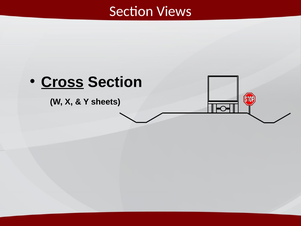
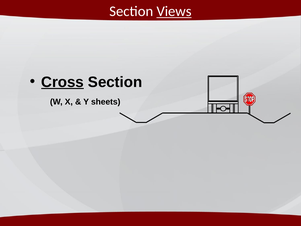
Views underline: none -> present
